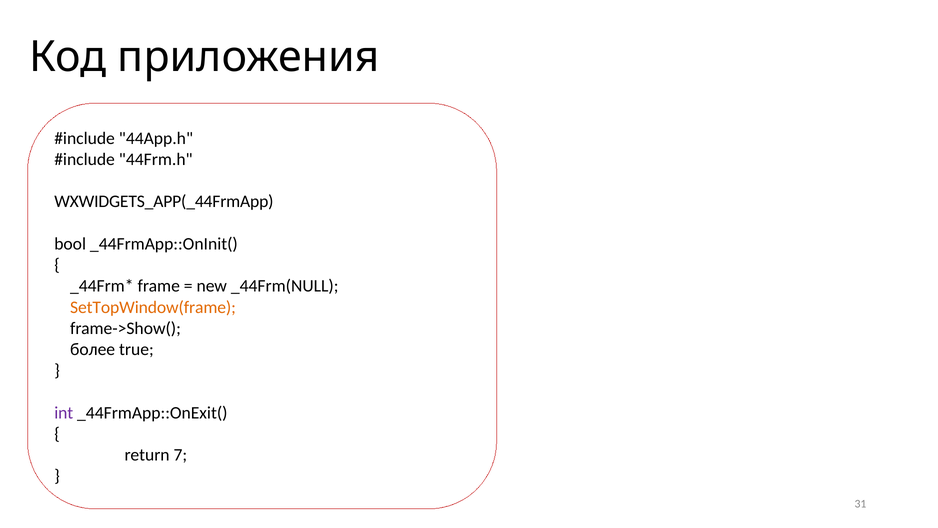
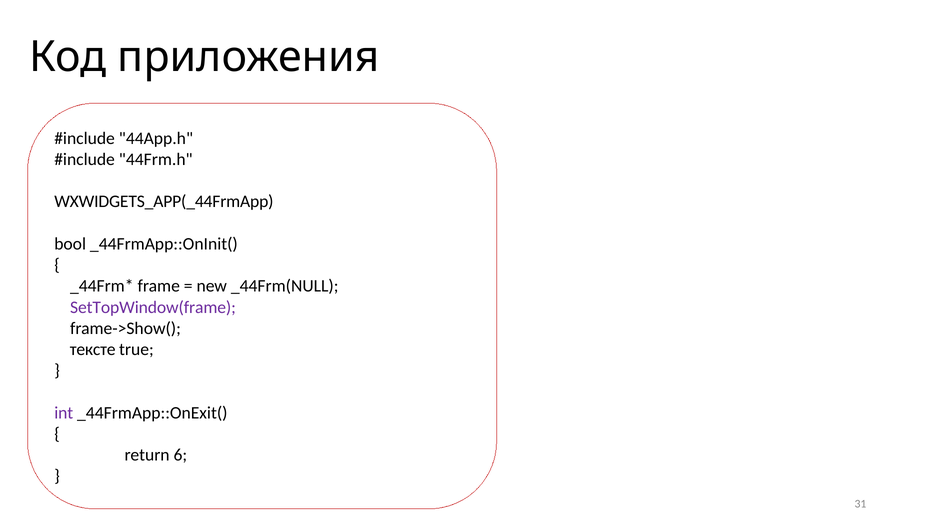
SetTopWindow(frame colour: orange -> purple
более: более -> тексте
7: 7 -> 6
